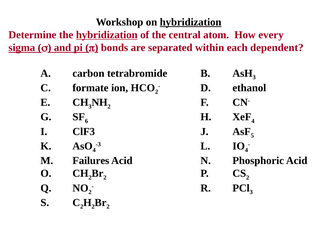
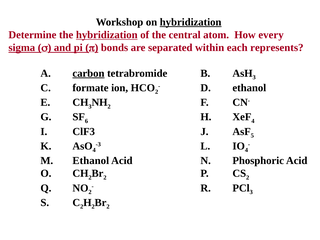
dependent: dependent -> represents
carbon underline: none -> present
M Failures: Failures -> Ethanol
